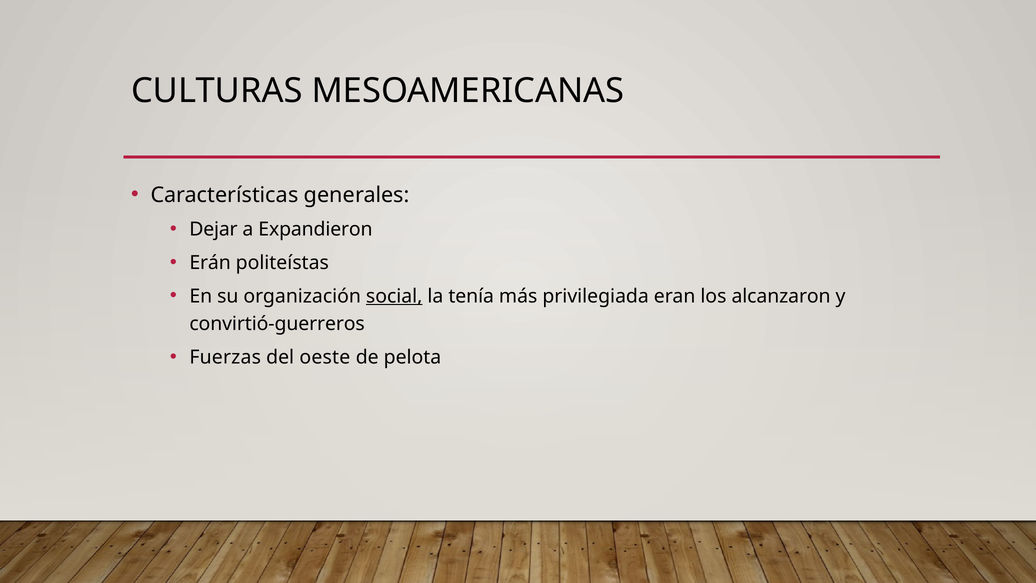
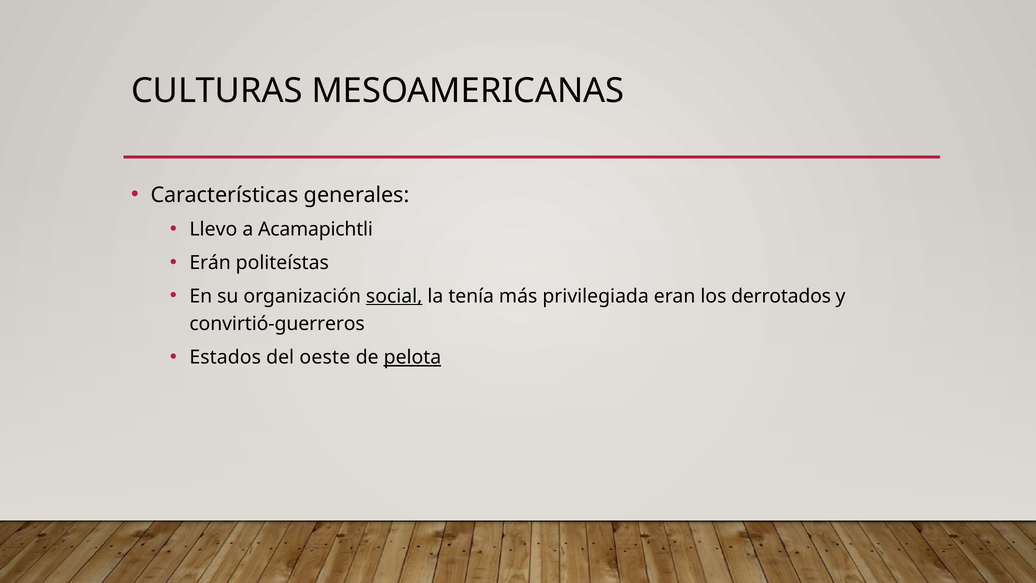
Dejar: Dejar -> Llevo
Expandieron: Expandieron -> Acamapichtli
alcanzaron: alcanzaron -> derrotados
Fuerzas: Fuerzas -> Estados
pelota underline: none -> present
